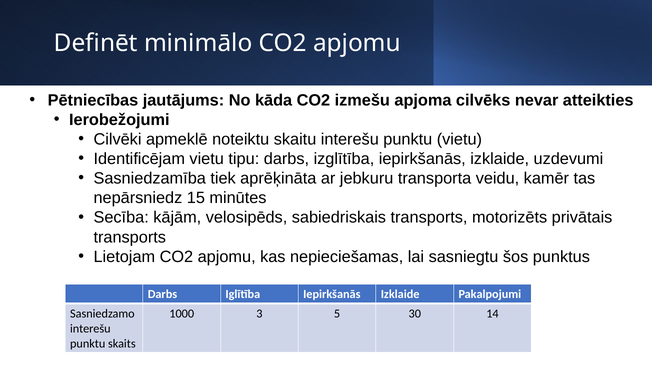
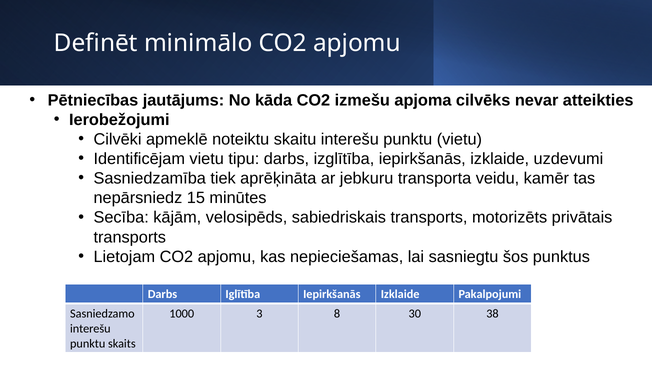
5: 5 -> 8
14: 14 -> 38
